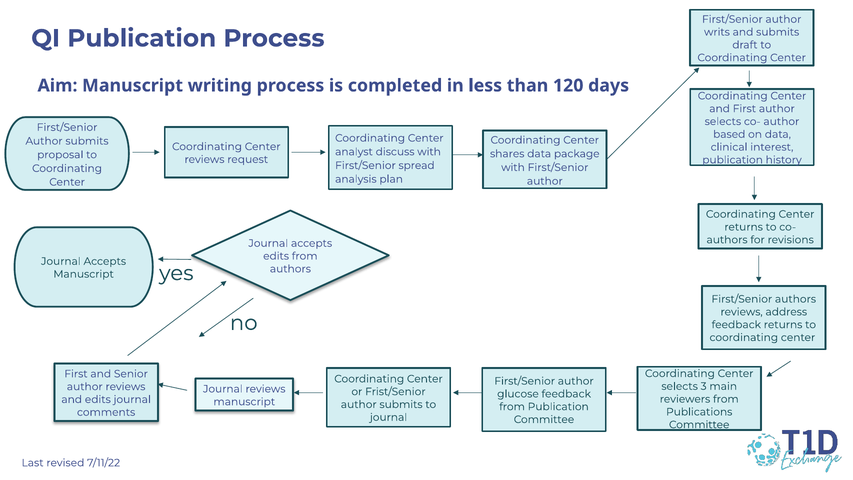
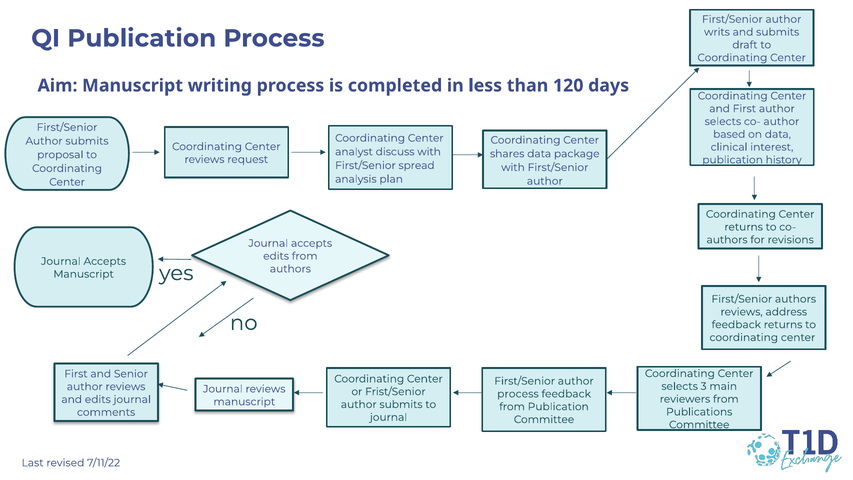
glucose at (518, 394): glucose -> process
